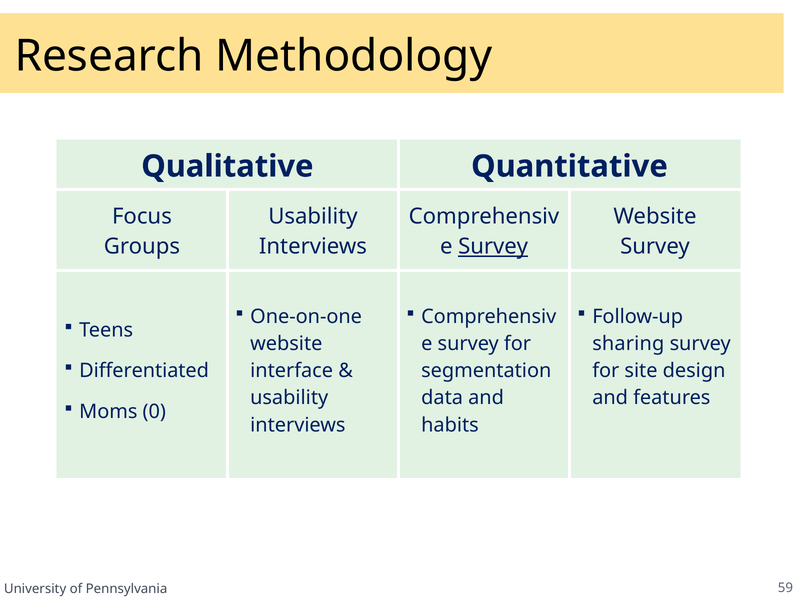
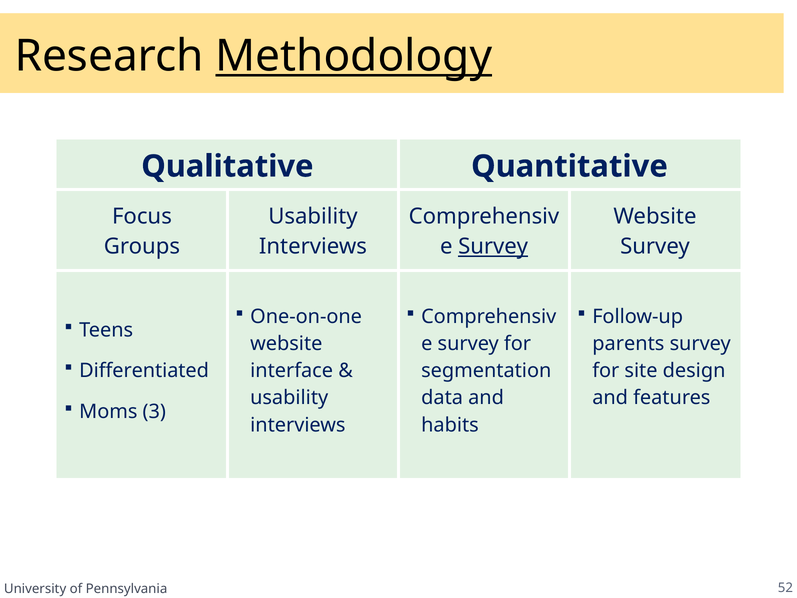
Methodology underline: none -> present
sharing: sharing -> parents
0: 0 -> 3
59: 59 -> 52
